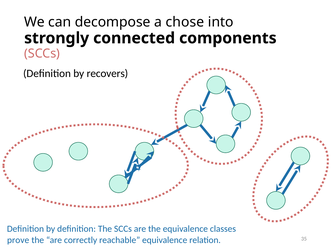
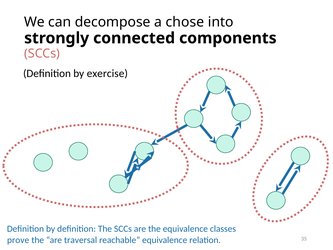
recovers: recovers -> exercise
correctly: correctly -> traversal
